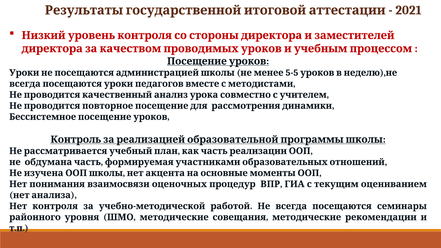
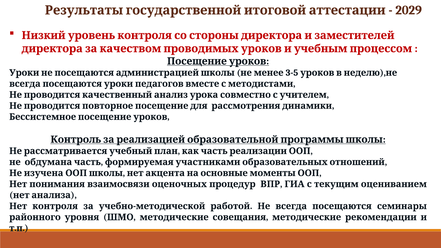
2021: 2021 -> 2029
5-5: 5-5 -> 3-5
